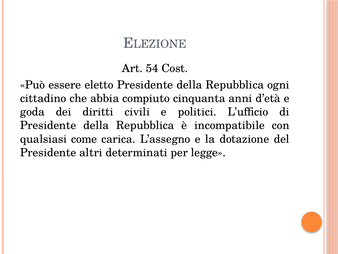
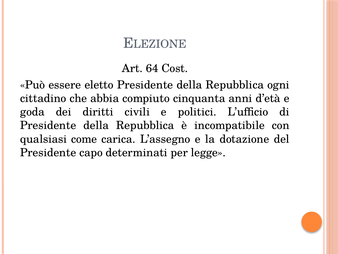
54: 54 -> 64
altri: altri -> capo
